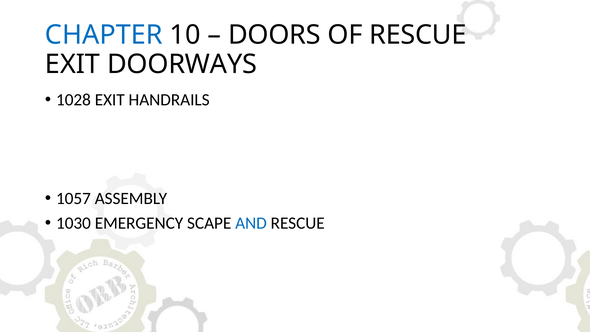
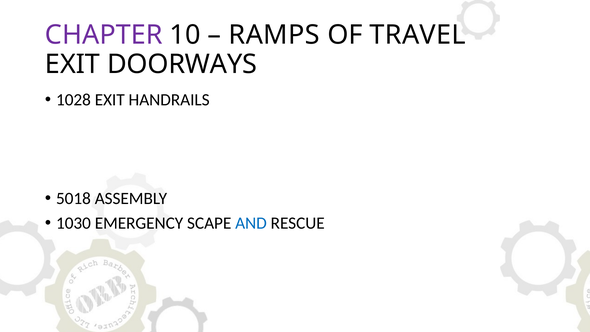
CHAPTER colour: blue -> purple
DOORS: DOORS -> RAMPS
OF RESCUE: RESCUE -> TRAVEL
1057: 1057 -> 5018
